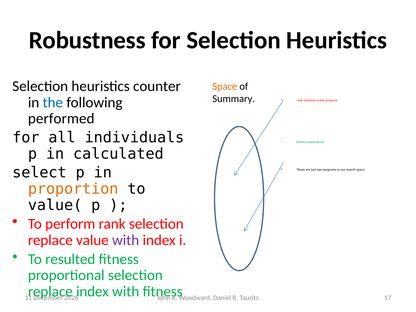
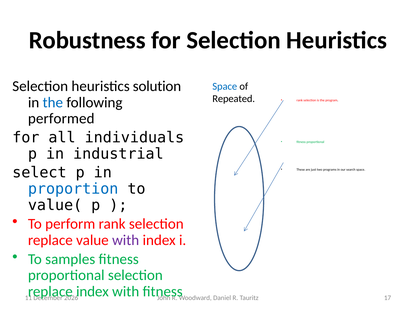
counter: counter -> solution
Space at (225, 86) colour: orange -> blue
Summary: Summary -> Repeated
calculated: calculated -> industrial
proportion colour: orange -> blue
resulted: resulted -> samples
